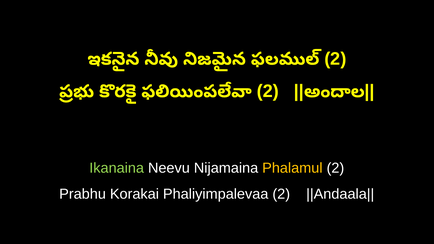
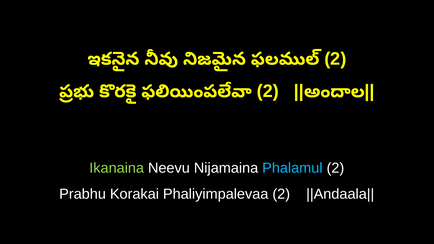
Phalamul colour: yellow -> light blue
